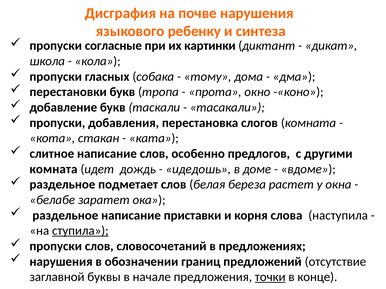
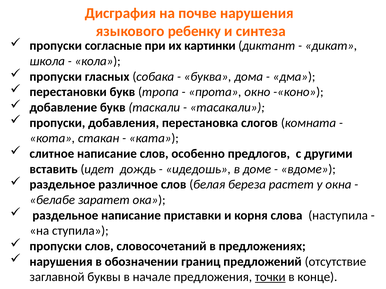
тому: тому -> буква
комната at (53, 169): комната -> вставить
подметает: подметает -> различное
ступила underline: present -> none
